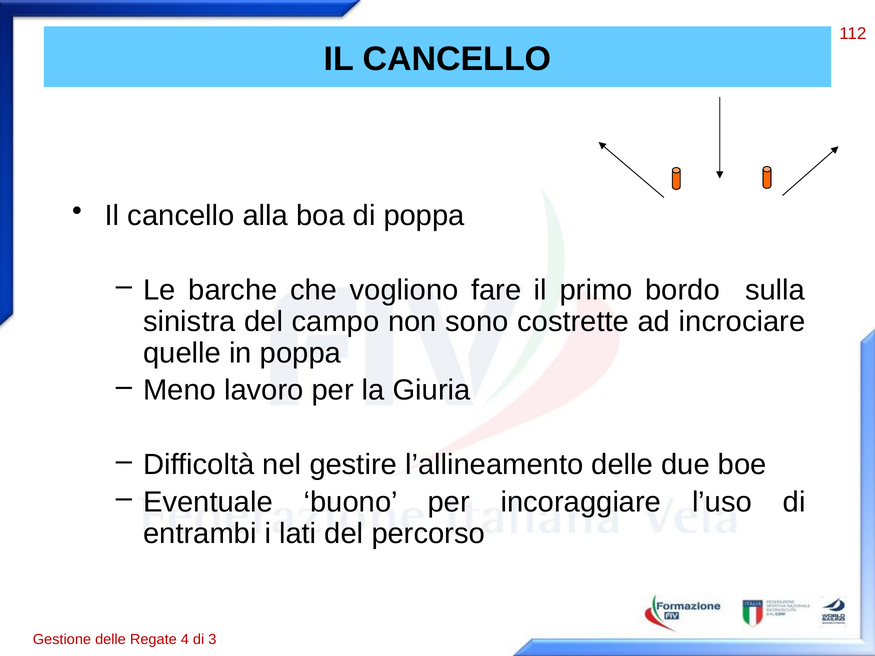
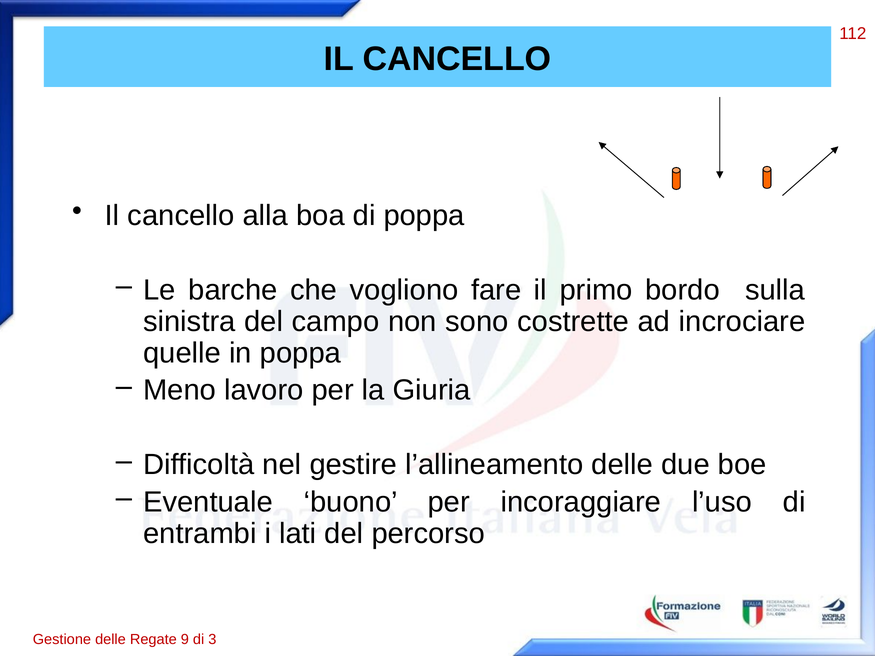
4: 4 -> 9
